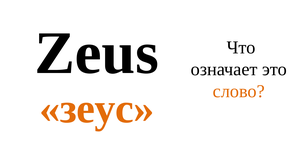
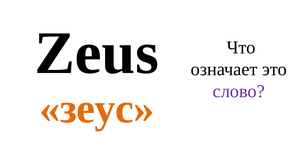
слово colour: orange -> purple
